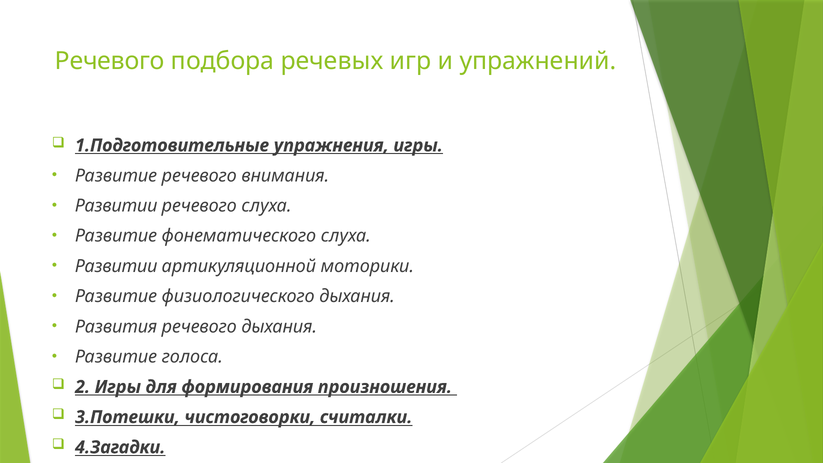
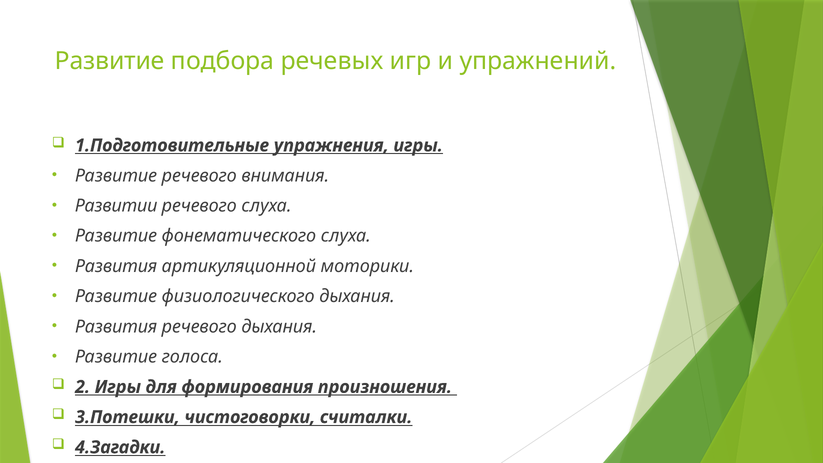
Речевого at (110, 61): Речевого -> Развитие
Развитии at (116, 266): Развитии -> Развития
